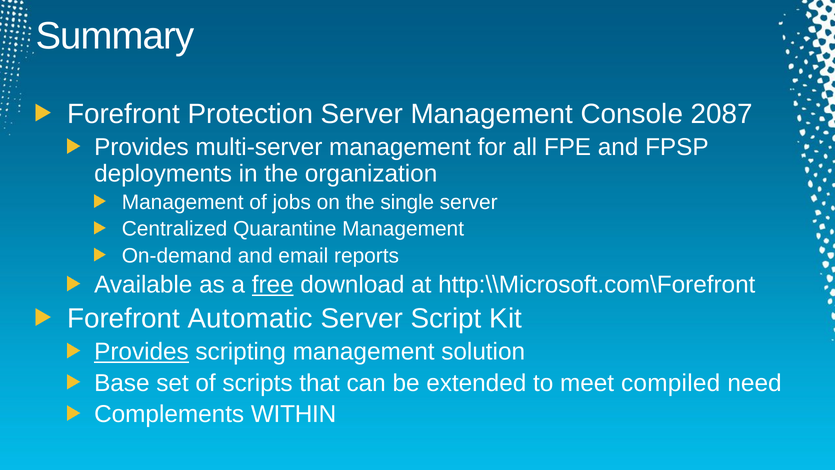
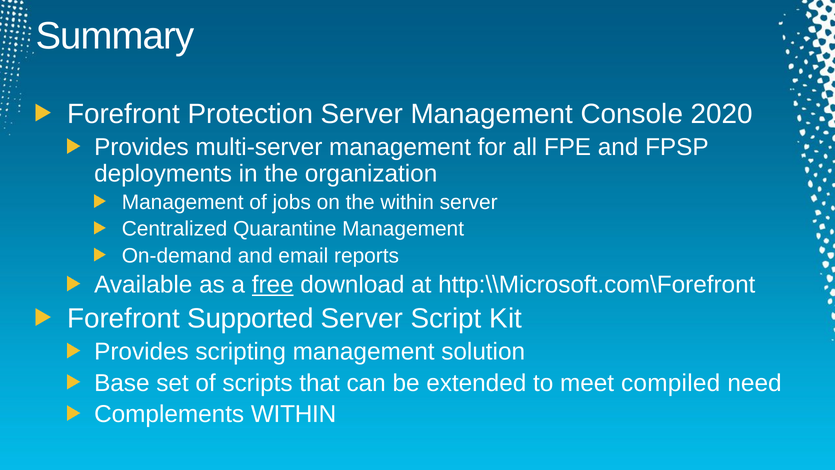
2087: 2087 -> 2020
the single: single -> within
Automatic: Automatic -> Supported
Provides at (141, 352) underline: present -> none
